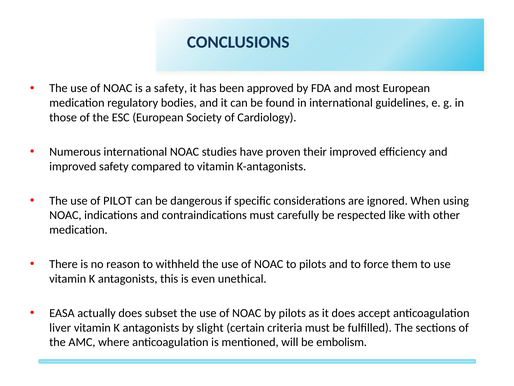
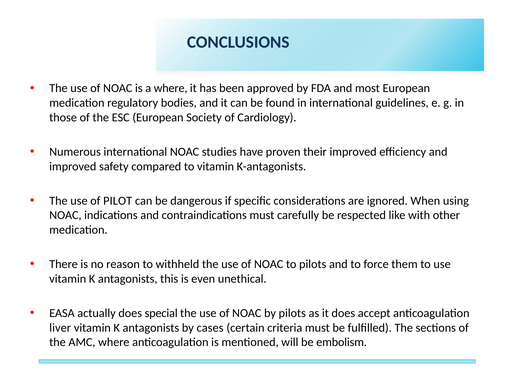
a safety: safety -> where
subset: subset -> special
slight: slight -> cases
